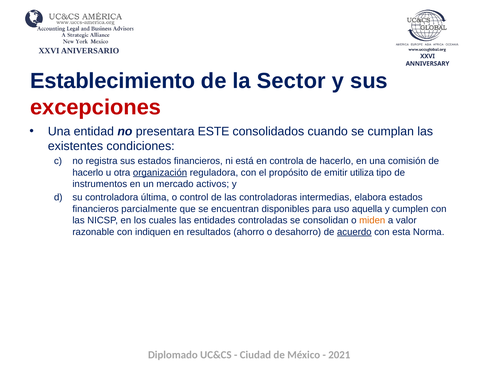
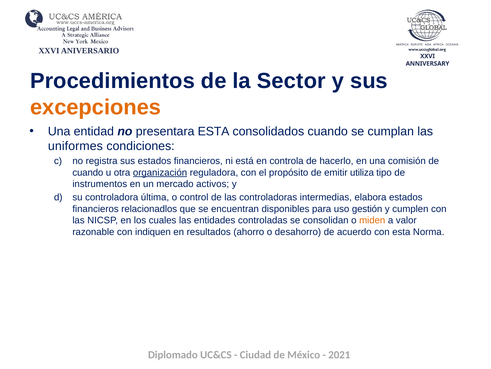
Establecimiento: Establecimiento -> Procedimientos
excepciones colour: red -> orange
presentara ESTE: ESTE -> ESTA
existentes: existentes -> uniformes
hacerlo at (88, 172): hacerlo -> cuando
parcialmente: parcialmente -> relacionadlos
aquella: aquella -> gestión
acuerdo underline: present -> none
